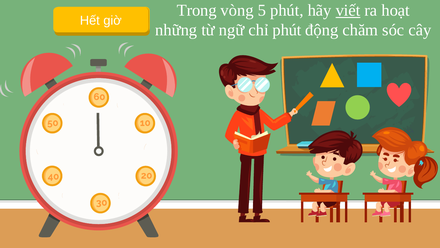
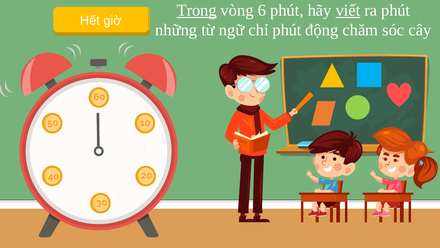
Trong underline: none -> present
5: 5 -> 6
ra hoạt: hoạt -> phút
